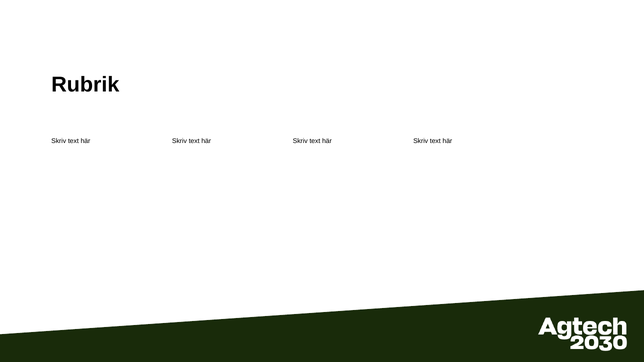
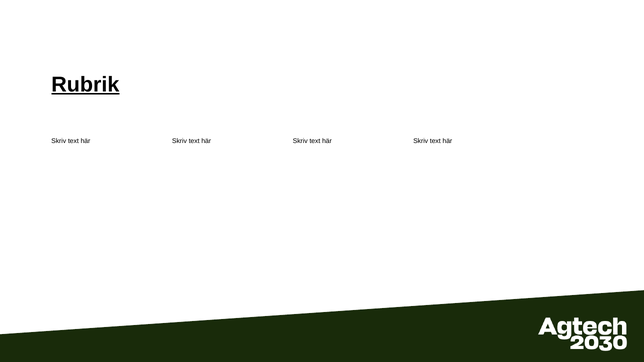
Rubrik underline: none -> present
